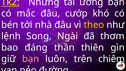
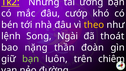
thơm: thơm -> thoát
đáng: đáng -> nặng
thiên: thiên -> đoàn
bạn at (31, 59) colour: pink -> light green
